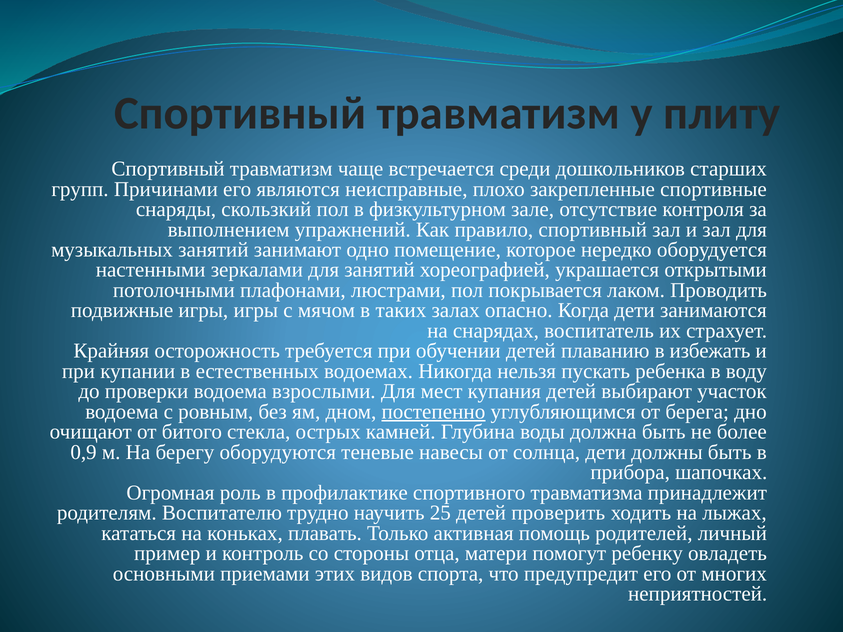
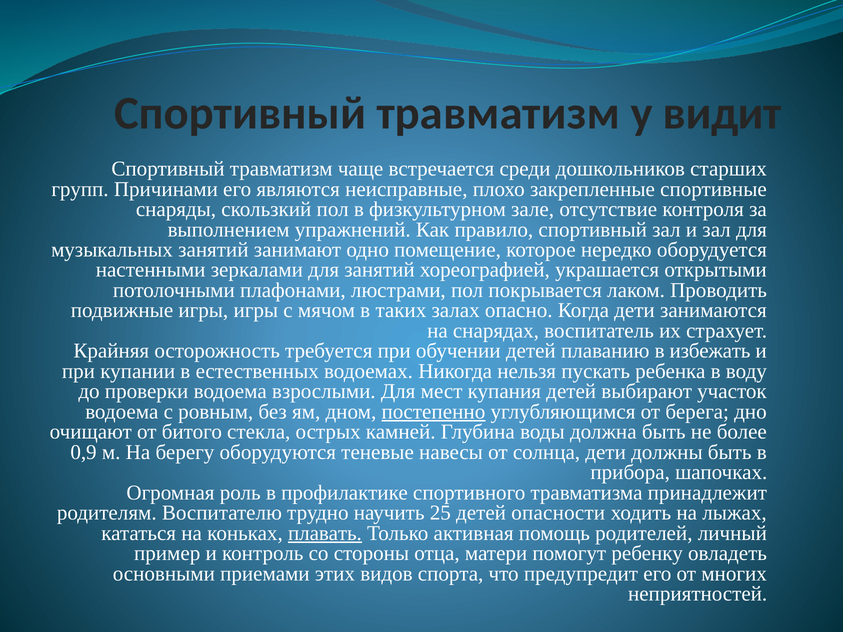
плиту: плиту -> видит
проверить: проверить -> опасности
плавать underline: none -> present
